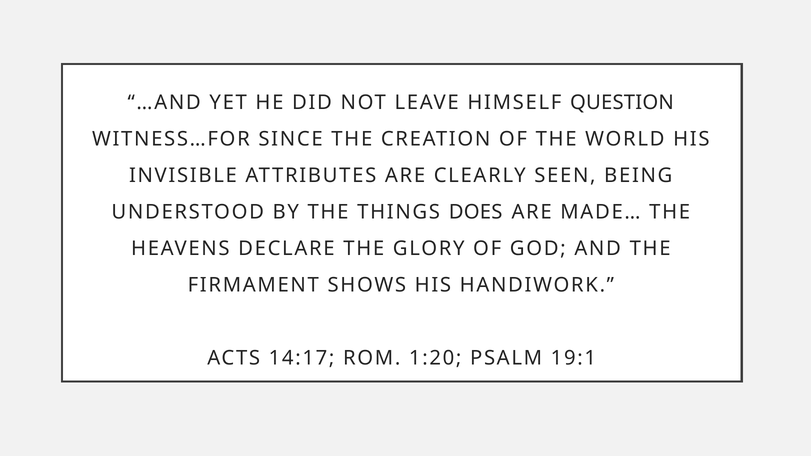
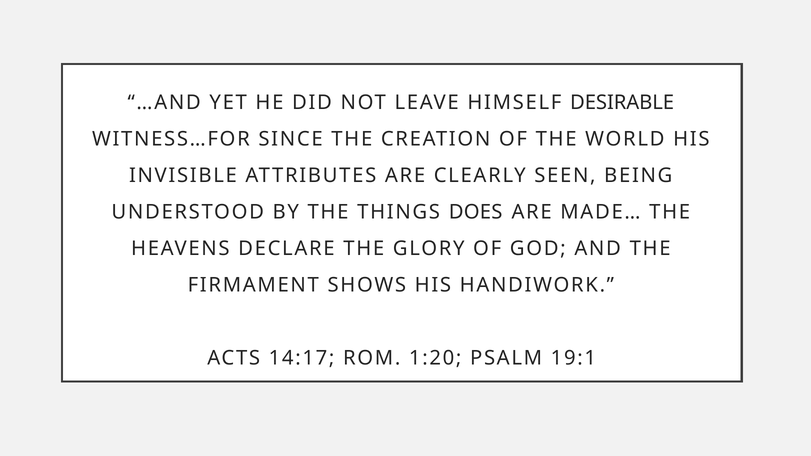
QUESTION: QUESTION -> DESIRABLE
